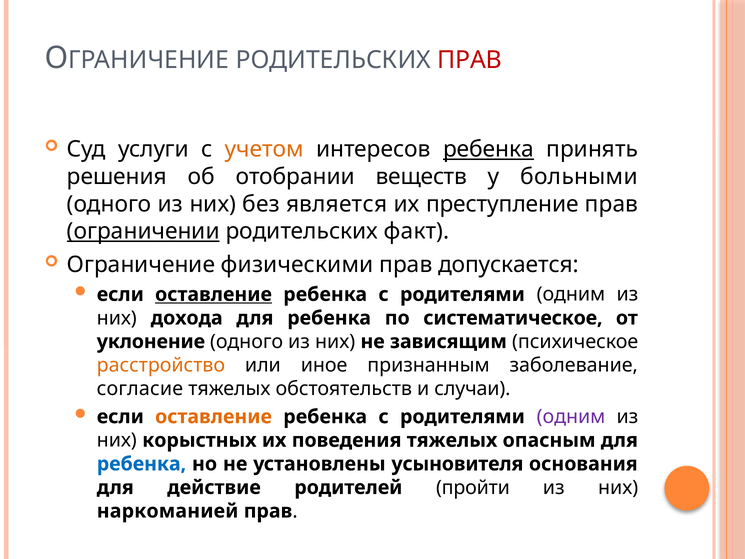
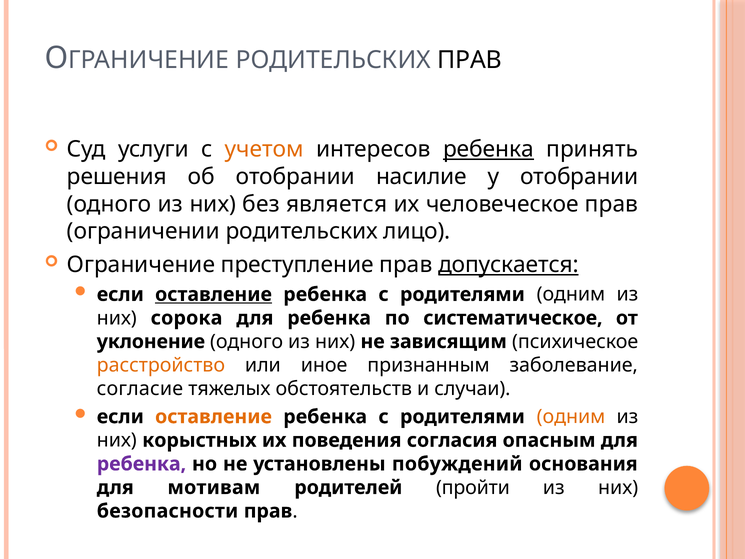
ПРАВ at (470, 60) colour: red -> black
веществ: веществ -> насилие
у больными: больными -> отобрании
преступление: преступление -> человеческое
ограничении underline: present -> none
факт: факт -> лицо
физическими: физическими -> преступление
допускается underline: none -> present
дохода: дохода -> сорока
одним at (571, 417) colour: purple -> orange
поведения тяжелых: тяжелых -> согласия
ребенка at (141, 464) colour: blue -> purple
усыновителя: усыновителя -> побуждений
действие: действие -> мотивам
наркоманией: наркоманией -> безопасности
